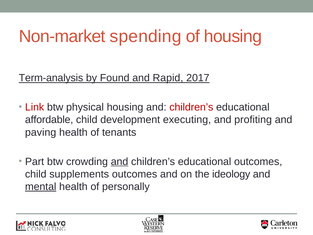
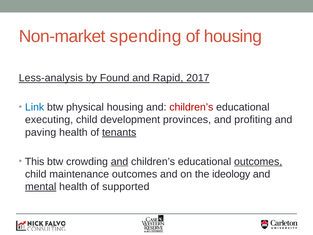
Term-analysis: Term-analysis -> Less-analysis
Link colour: red -> blue
affordable: affordable -> executing
executing: executing -> provinces
tenants underline: none -> present
Part: Part -> This
outcomes at (258, 161) underline: none -> present
supplements: supplements -> maintenance
personally: personally -> supported
